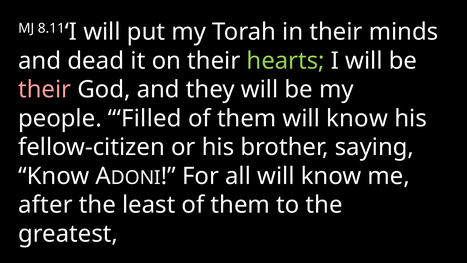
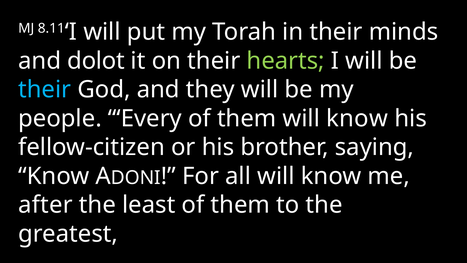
dead: dead -> dolot
their at (45, 90) colour: pink -> light blue
Filled: Filled -> Every
